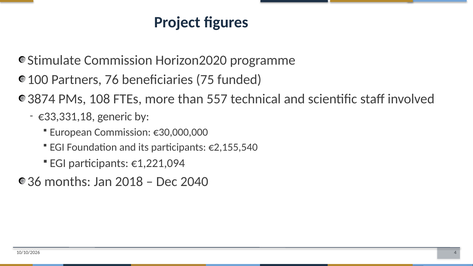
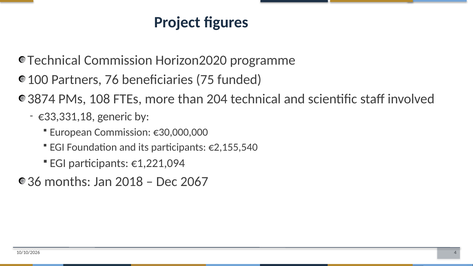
Stimulate at (54, 60): Stimulate -> Technical
557: 557 -> 204
2040: 2040 -> 2067
